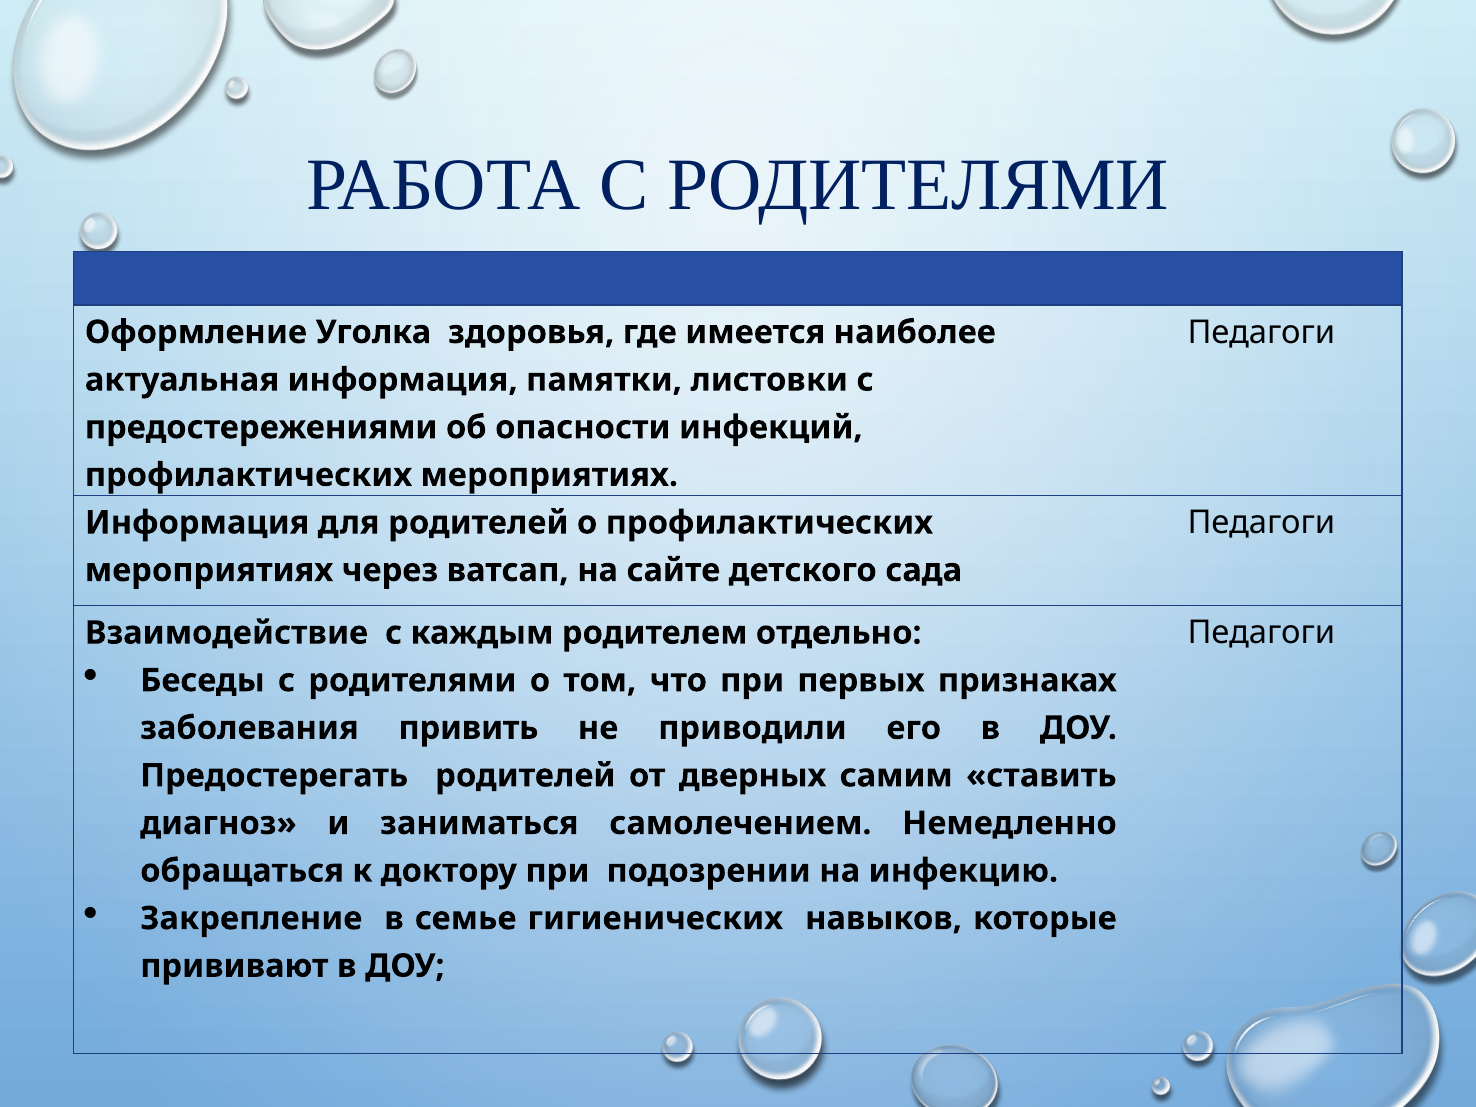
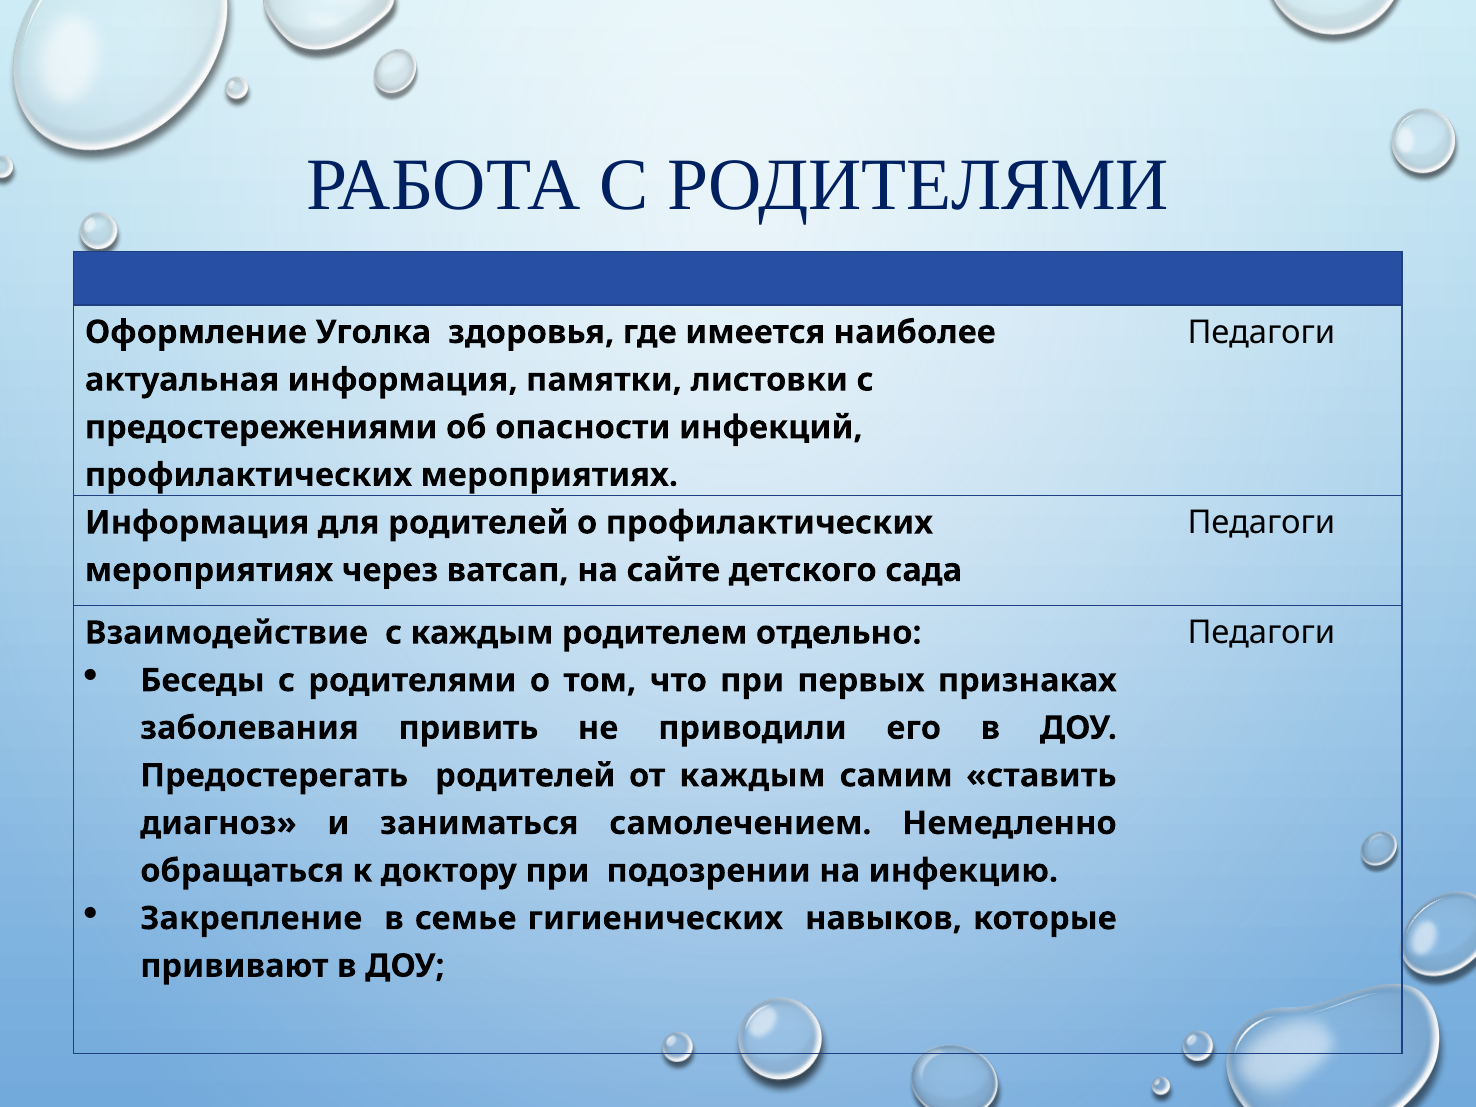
от дверных: дверных -> каждым
